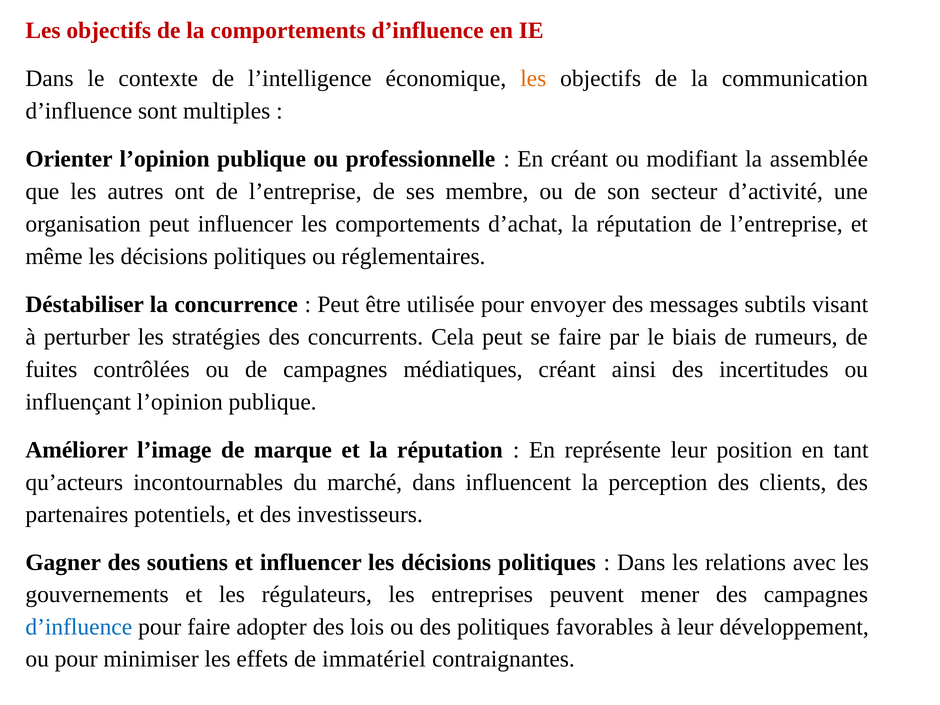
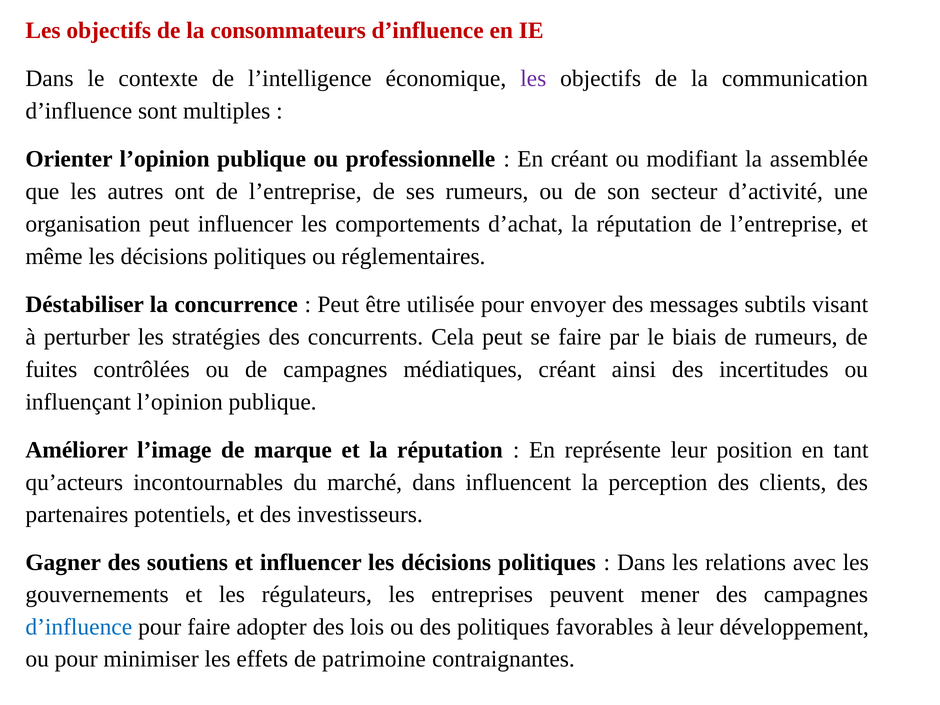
la comportements: comportements -> consommateurs
les at (533, 79) colour: orange -> purple
ses membre: membre -> rumeurs
immatériel: immatériel -> patrimoine
